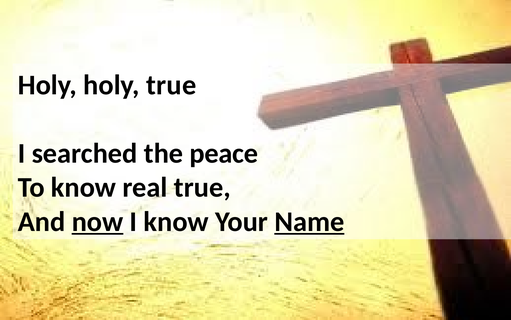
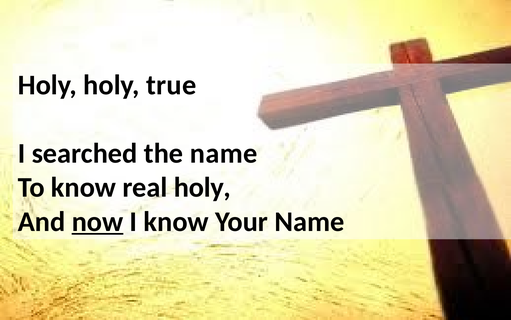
the peace: peace -> name
real true: true -> holy
Name at (309, 221) underline: present -> none
